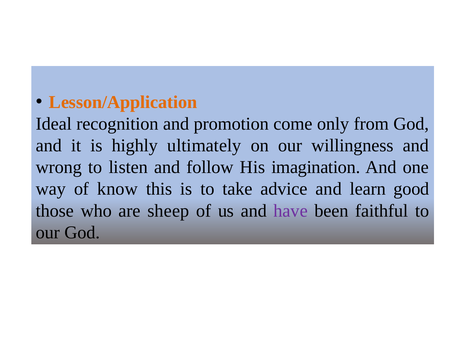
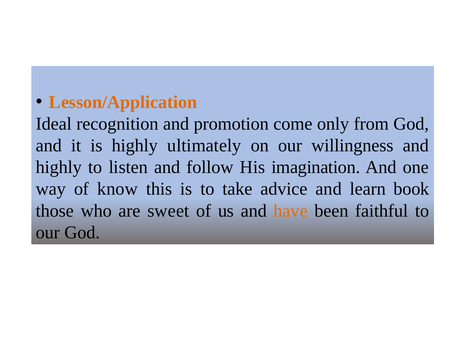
wrong at (59, 167): wrong -> highly
good: good -> book
sheep: sheep -> sweet
have colour: purple -> orange
